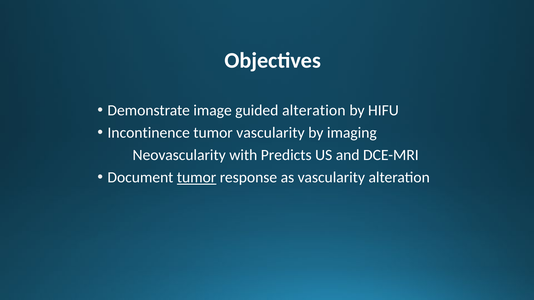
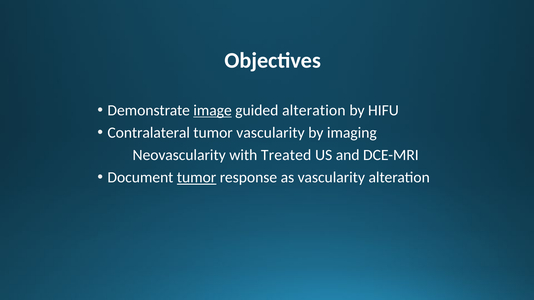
image underline: none -> present
Incontinence: Incontinence -> Contralateral
Predicts: Predicts -> Treated
